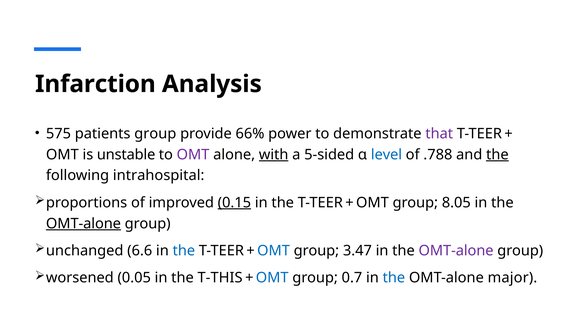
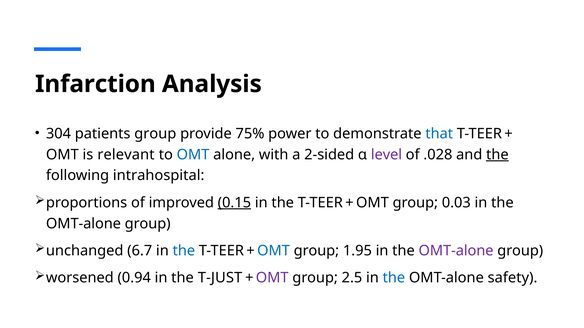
575: 575 -> 304
66%: 66% -> 75%
that colour: purple -> blue
unstable: unstable -> relevant
OMT at (193, 155) colour: purple -> blue
with underline: present -> none
5-sided: 5-sided -> 2-sided
level colour: blue -> purple
.788: .788 -> .028
8.05: 8.05 -> 0.03
OMT-alone at (83, 224) underline: present -> none
6.6: 6.6 -> 6.7
3.47: 3.47 -> 1.95
0.05: 0.05 -> 0.94
T-THIS: T-THIS -> T-JUST
OMT at (272, 278) colour: blue -> purple
0.7: 0.7 -> 2.5
major: major -> safety
